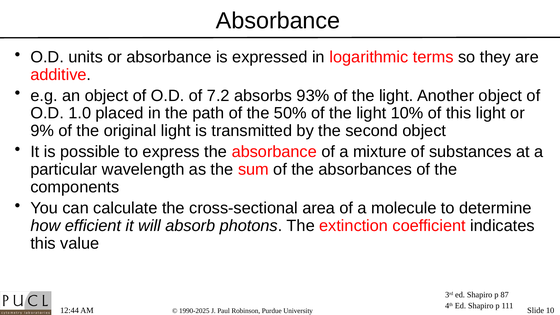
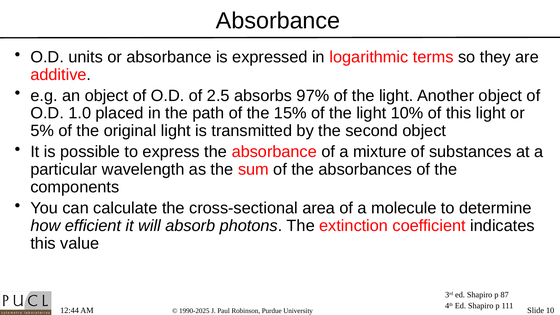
7.2: 7.2 -> 2.5
93%: 93% -> 97%
50%: 50% -> 15%
9%: 9% -> 5%
